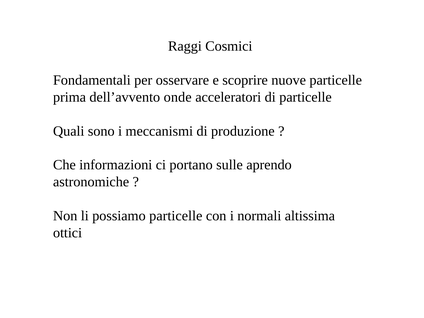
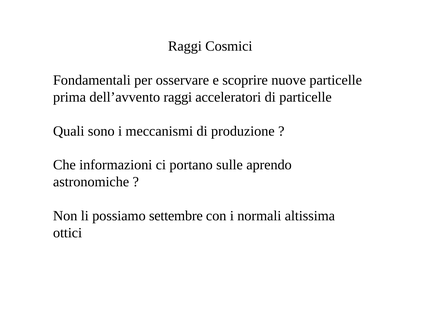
dell’avvento onde: onde -> raggi
possiamo particelle: particelle -> settembre
